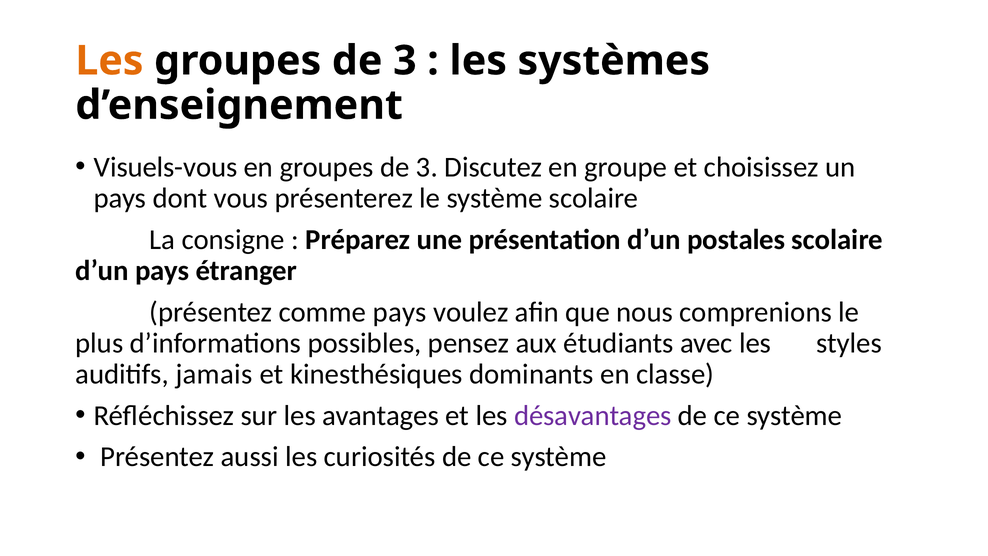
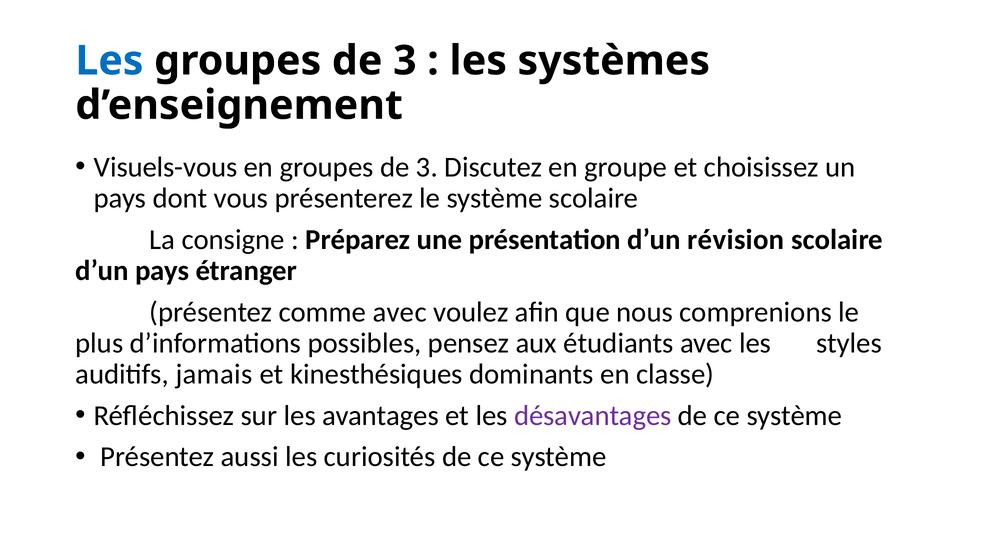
Les at (109, 61) colour: orange -> blue
postales: postales -> révision
comme pays: pays -> avec
